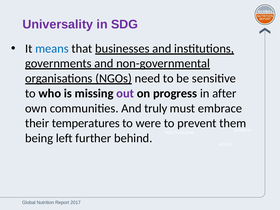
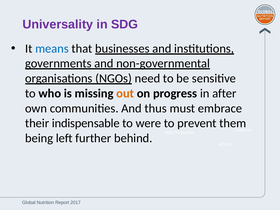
out colour: purple -> orange
truly: truly -> thus
temperatures: temperatures -> indispensable
